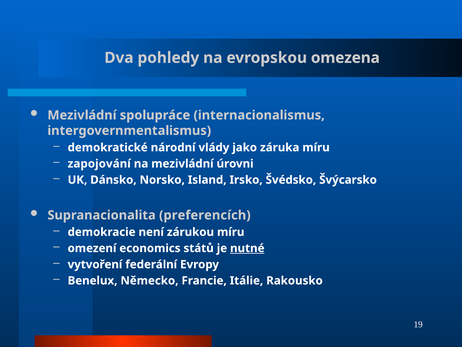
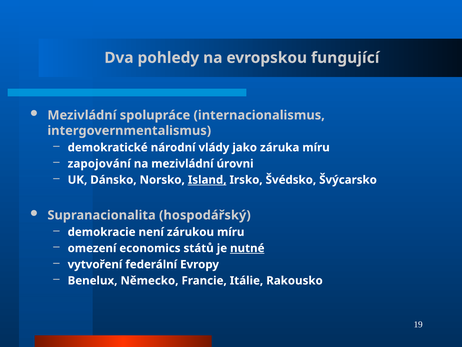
omezena: omezena -> fungující
Island underline: none -> present
preferencích: preferencích -> hospodářský
